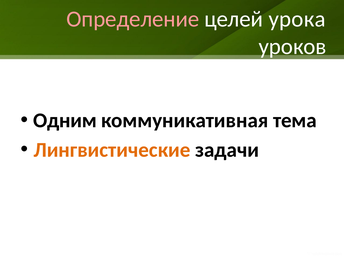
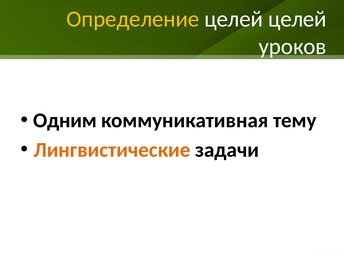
Определение colour: pink -> yellow
целей урока: урока -> целей
тема: тема -> тему
